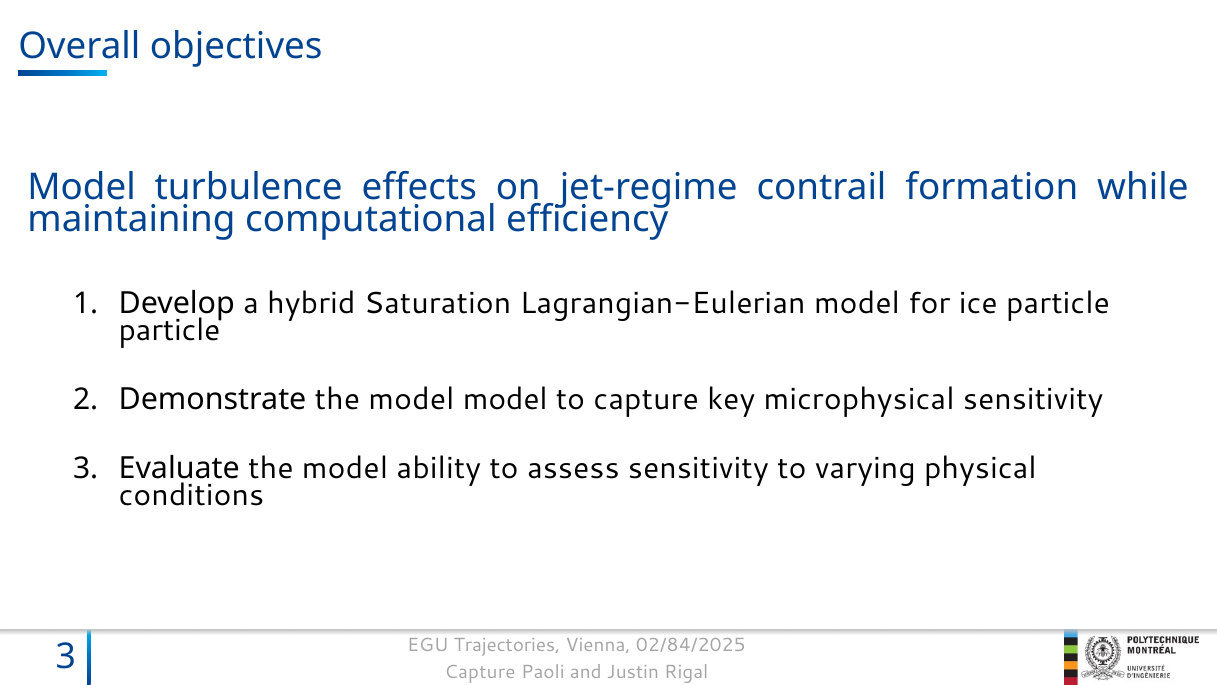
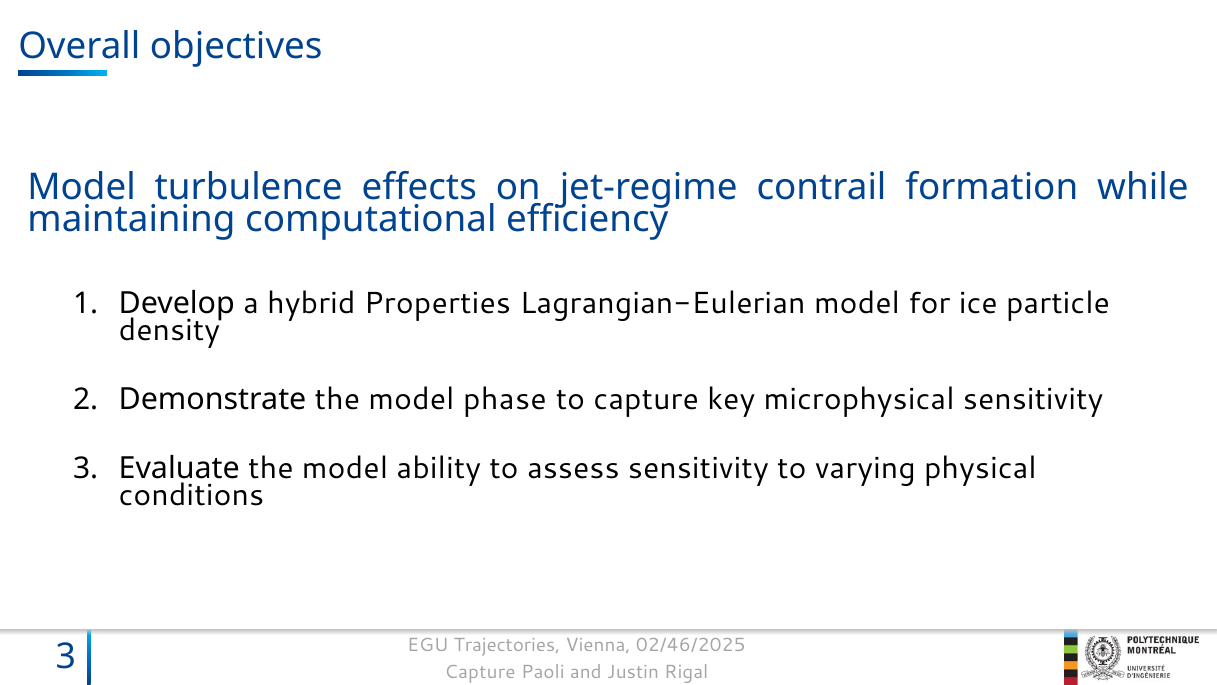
Saturation: Saturation -> Properties
particle at (170, 330): particle -> density
model model: model -> phase
02/84/2025: 02/84/2025 -> 02/46/2025
